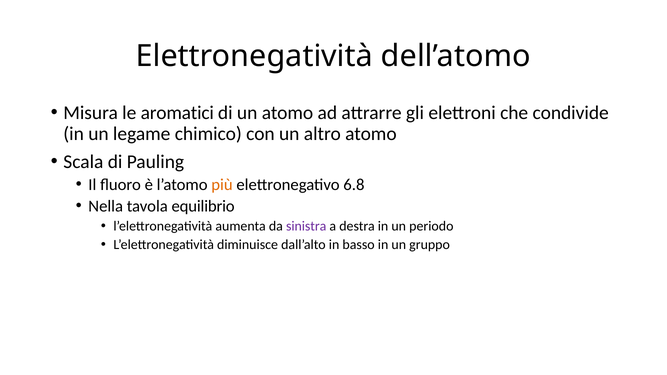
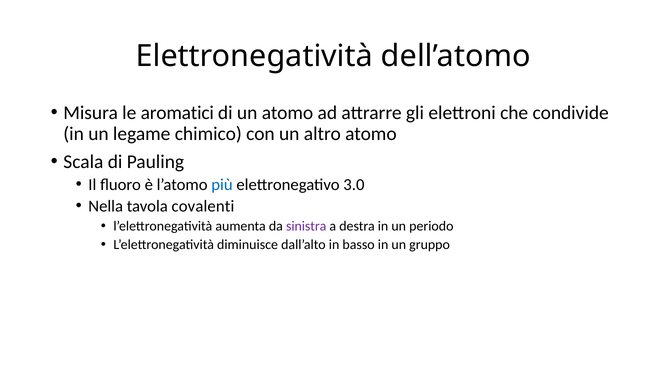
più colour: orange -> blue
6.8: 6.8 -> 3.0
equilibrio: equilibrio -> covalenti
